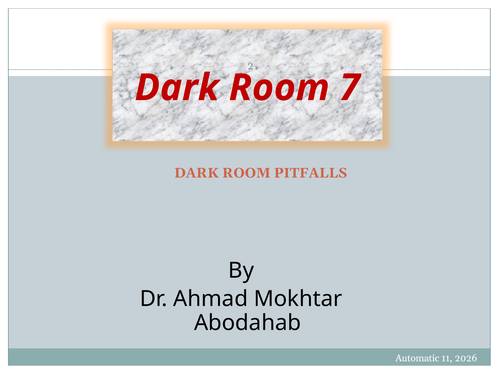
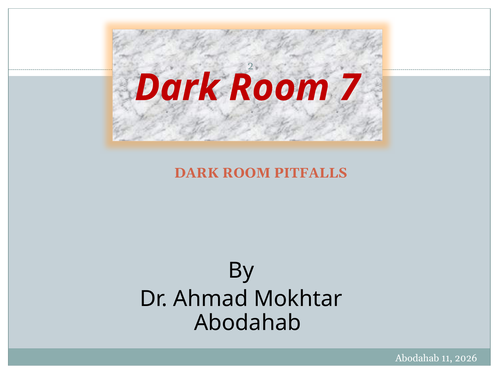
Automatic at (417, 359): Automatic -> Abodahab
